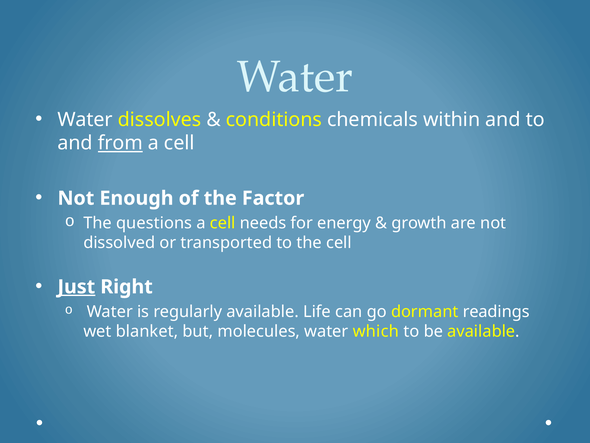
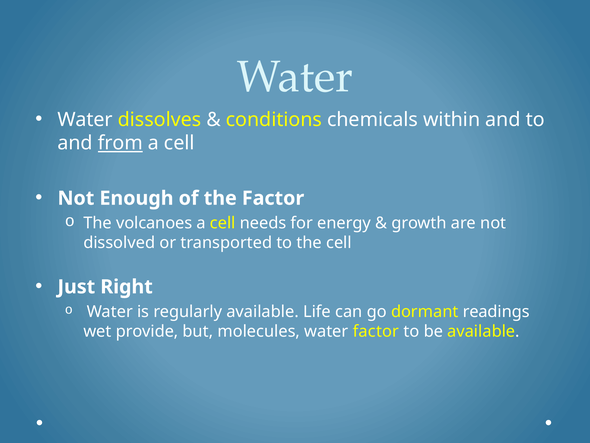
questions: questions -> volcanoes
Just underline: present -> none
blanket: blanket -> provide
water which: which -> factor
